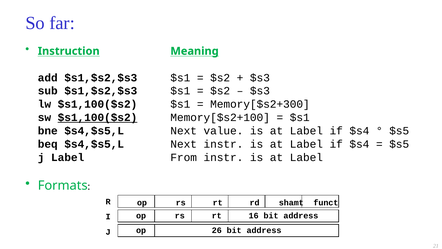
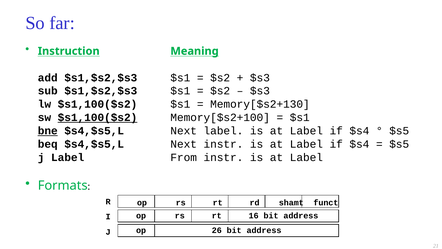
Memory[$s2+300: Memory[$s2+300 -> Memory[$s2+130
bne underline: none -> present
Next value: value -> label
